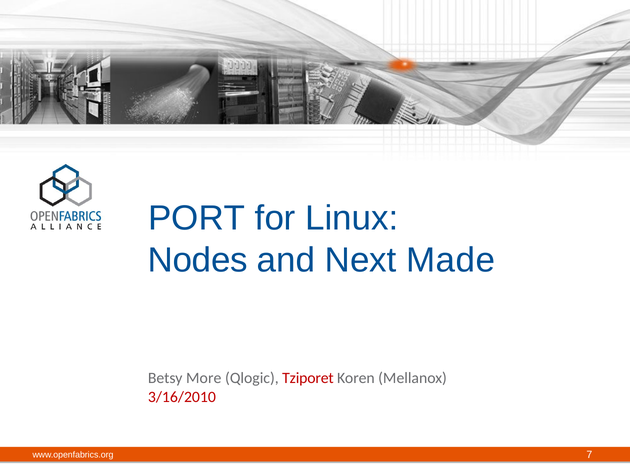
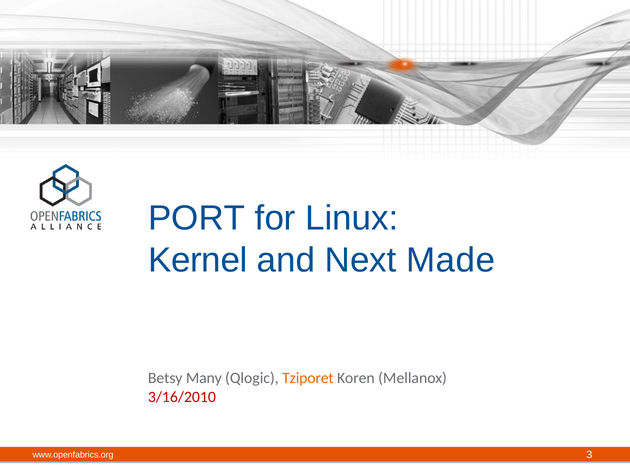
Nodes: Nodes -> Kernel
More: More -> Many
Tziporet colour: red -> orange
7: 7 -> 3
